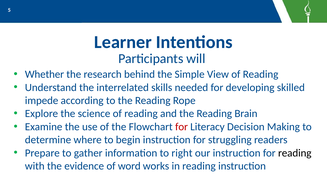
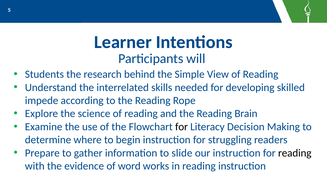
Whether: Whether -> Students
for at (182, 127) colour: red -> black
right: right -> slide
